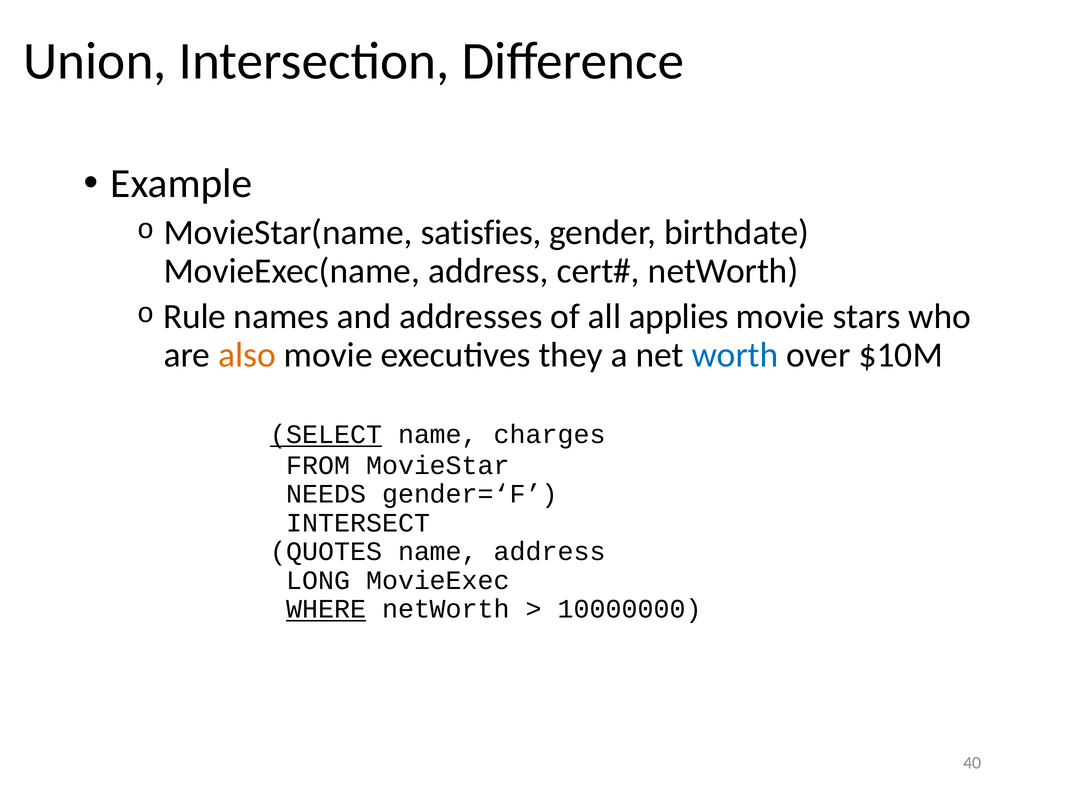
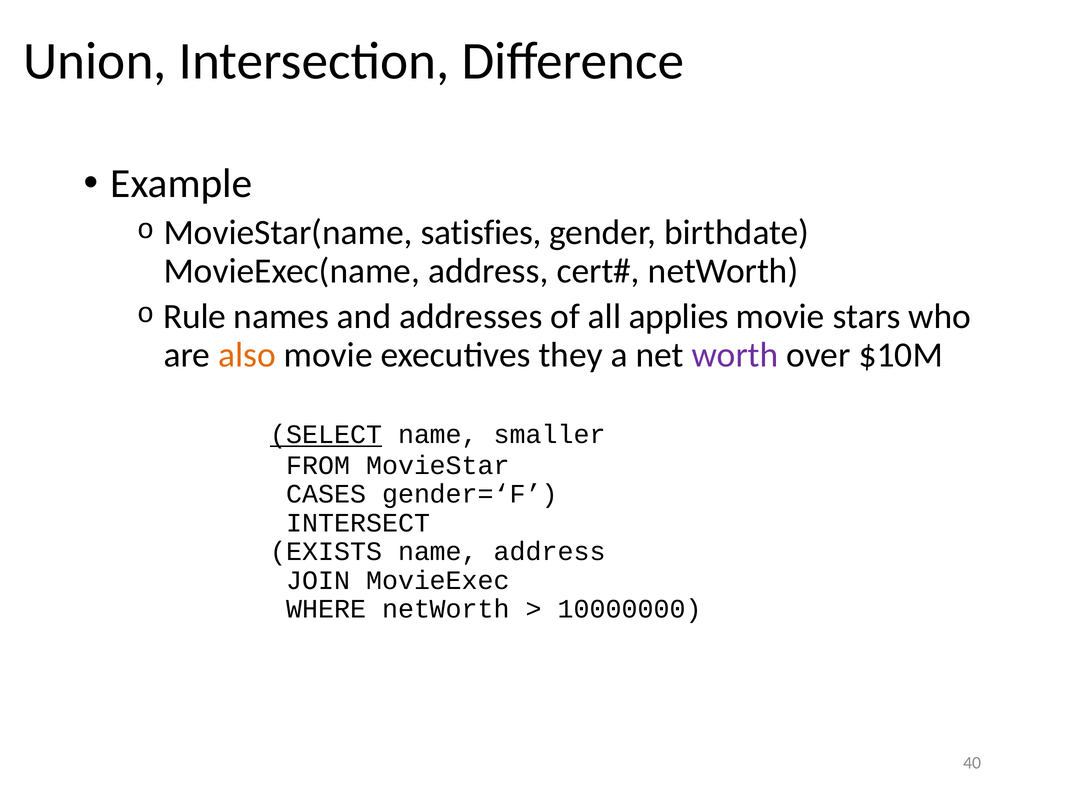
worth colour: blue -> purple
charges: charges -> smaller
NEEDS: NEEDS -> CASES
QUOTES: QUOTES -> EXISTS
LONG: LONG -> JOIN
WHERE underline: present -> none
